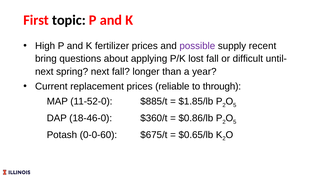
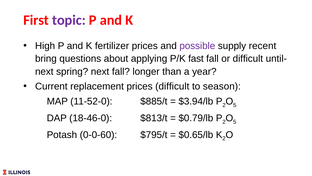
topic colour: black -> purple
lost: lost -> fast
prices reliable: reliable -> difficult
through: through -> season
$1.85/lb: $1.85/lb -> $3.94/lb
$360/t: $360/t -> $813/t
$0.86/lb: $0.86/lb -> $0.79/lb
$675/t: $675/t -> $795/t
